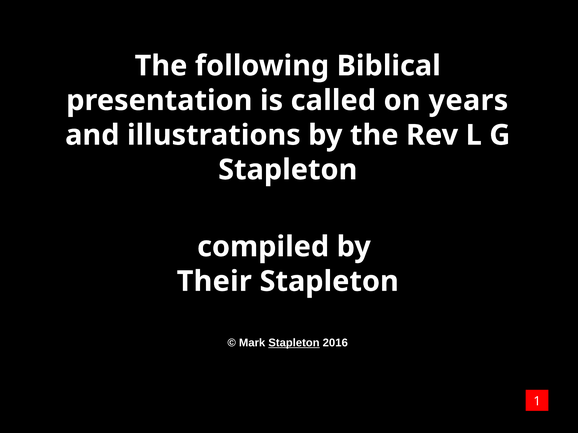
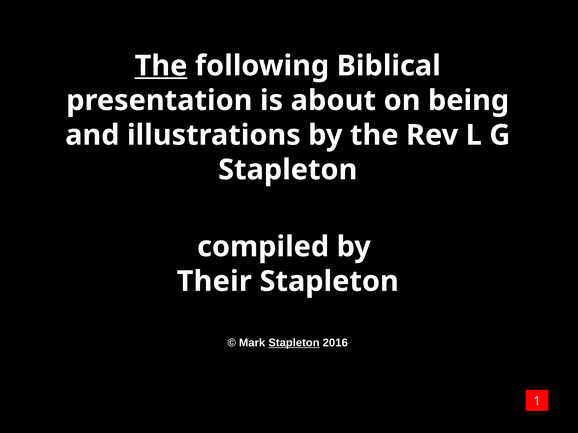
The at (161, 66) underline: none -> present
called: called -> about
years: years -> being
